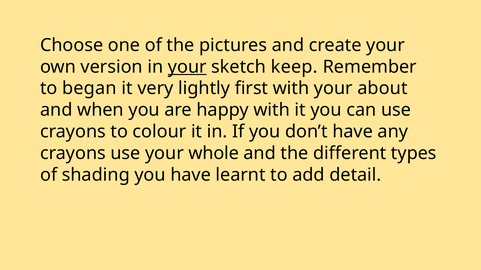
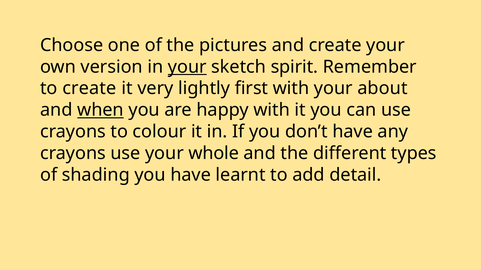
keep: keep -> spirit
to began: began -> create
when underline: none -> present
